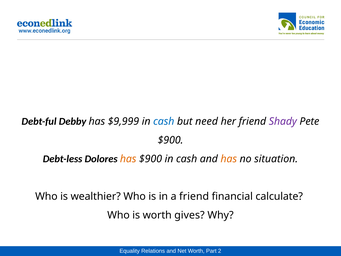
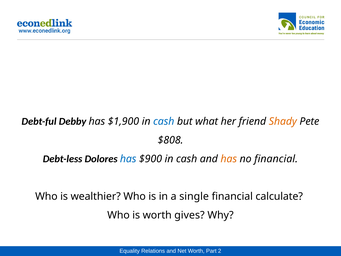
$9,999: $9,999 -> $1,900
need: need -> what
Shady colour: purple -> orange
$900 at (170, 140): $900 -> $808
has at (128, 159) colour: orange -> blue
no situation: situation -> financial
a friend: friend -> single
